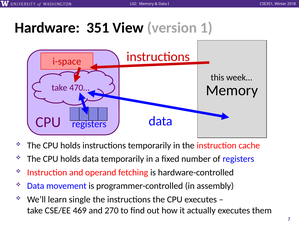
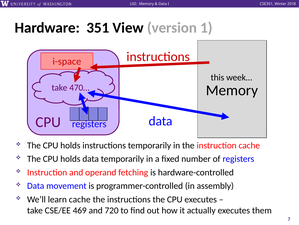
learn single: single -> cache
270: 270 -> 720
